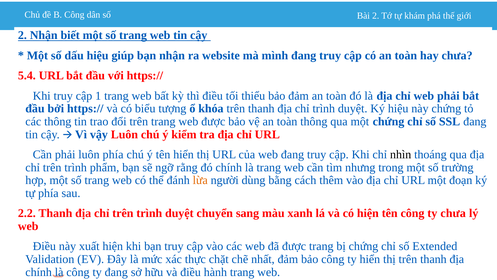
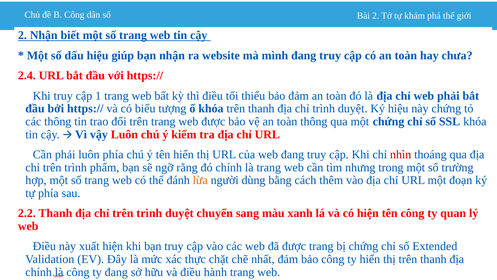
5.4: 5.4 -> 2.4
SSL đang: đang -> khóa
nhìn colour: black -> red
ty chưa: chưa -> quan
